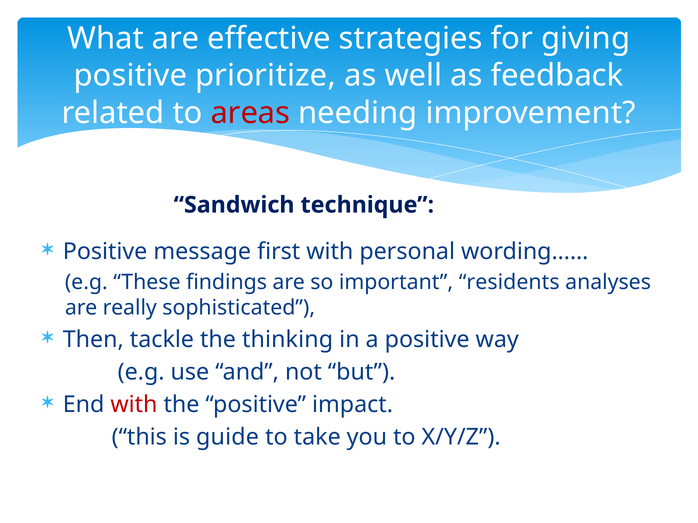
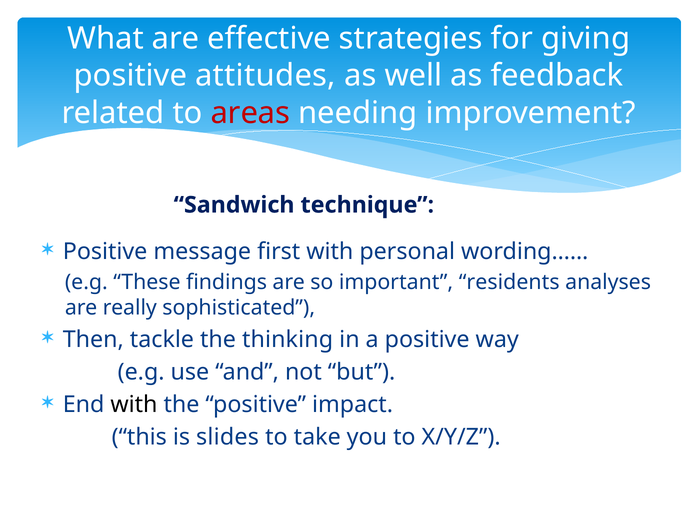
prioritize: prioritize -> attitudes
with at (134, 405) colour: red -> black
guide: guide -> slides
